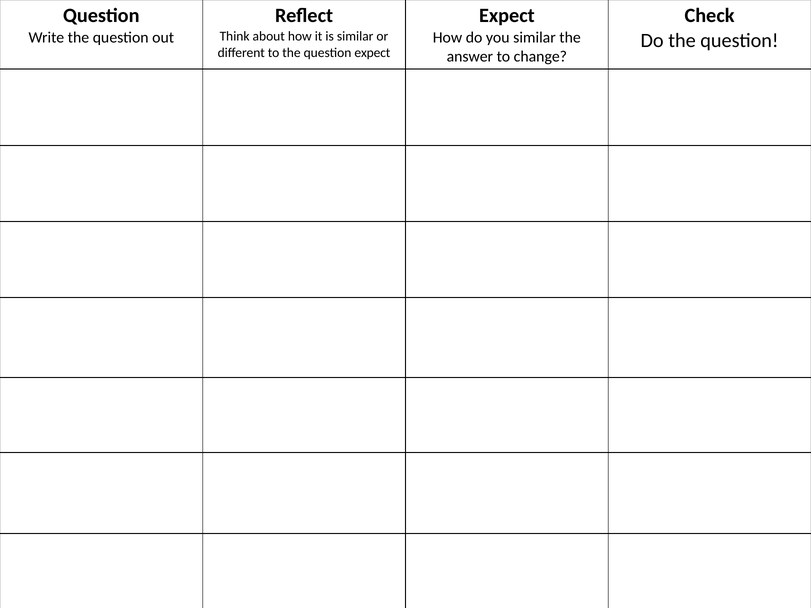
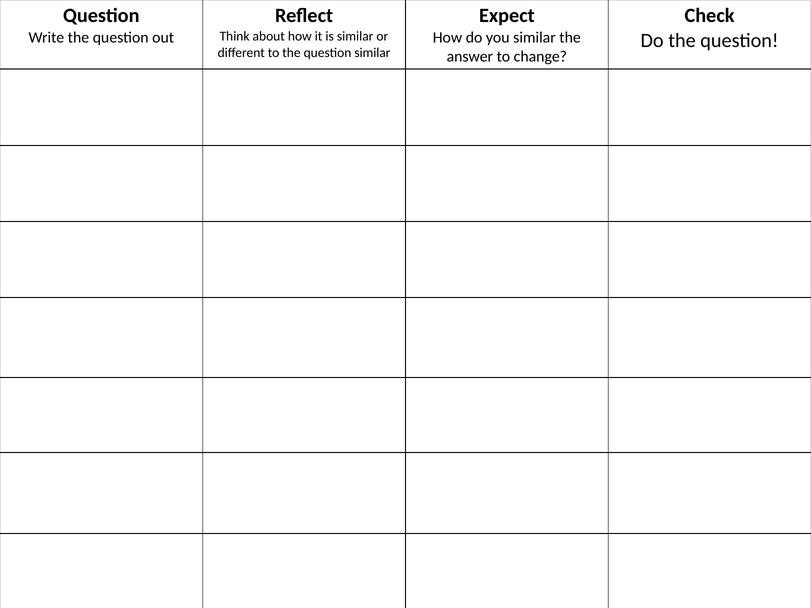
question expect: expect -> similar
